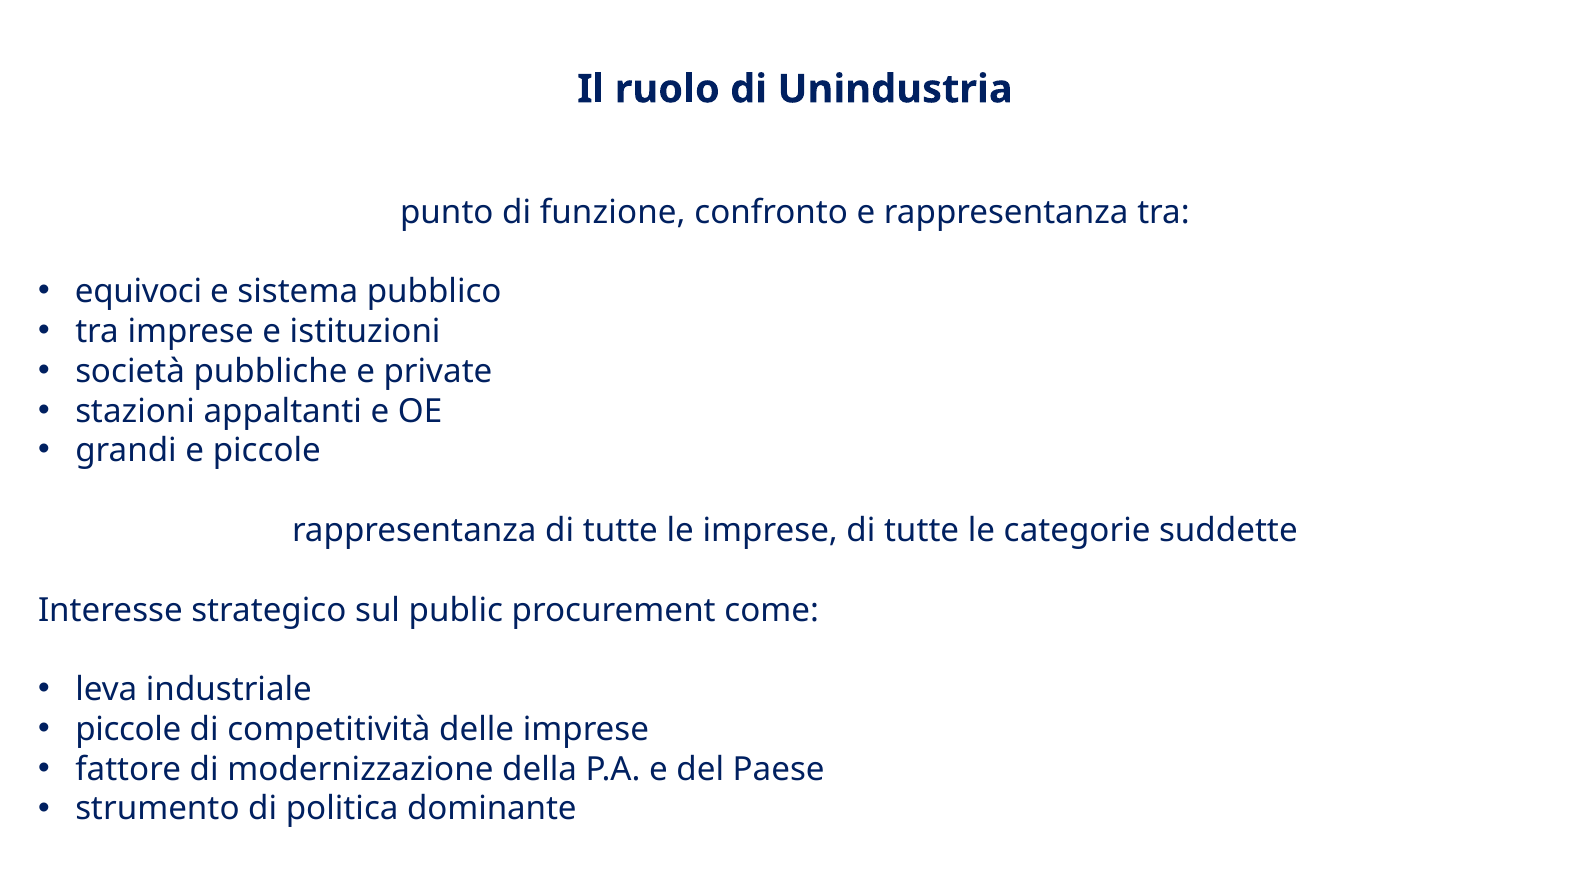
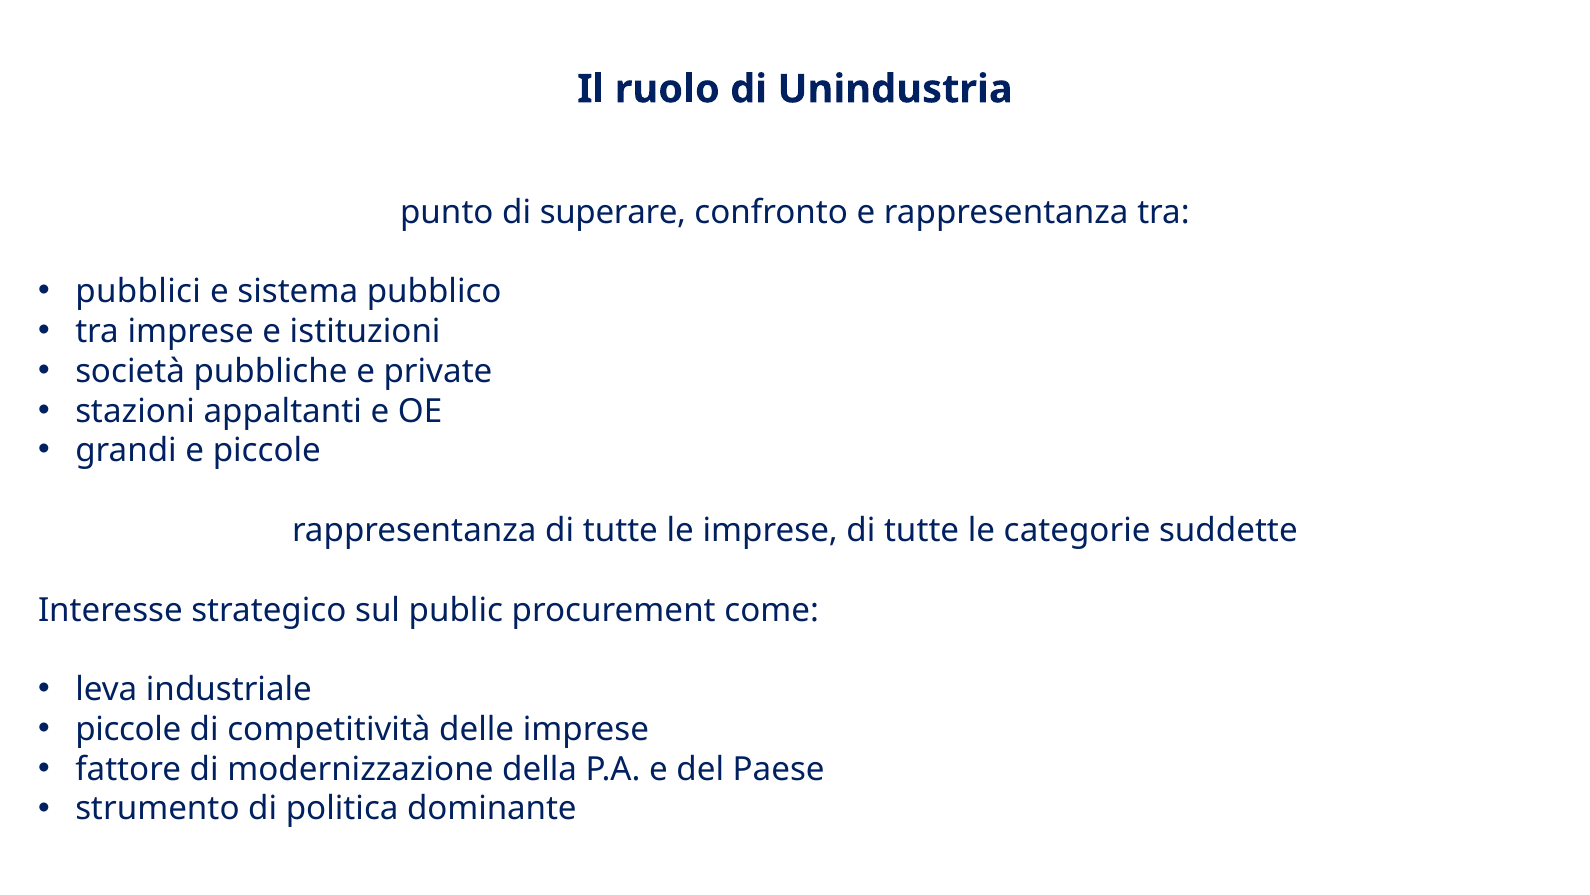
funzione: funzione -> superare
equivoci: equivoci -> pubblici
